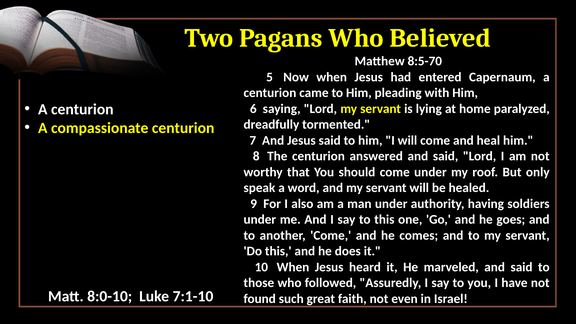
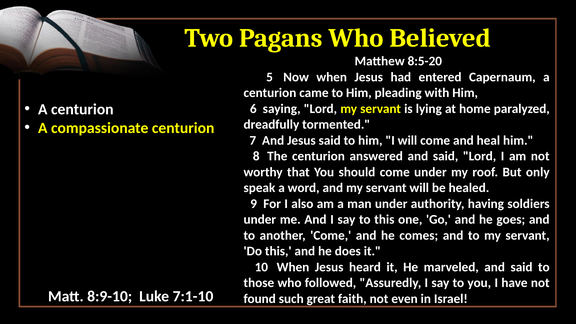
8:5-70: 8:5-70 -> 8:5-20
8:0-10: 8:0-10 -> 8:9-10
